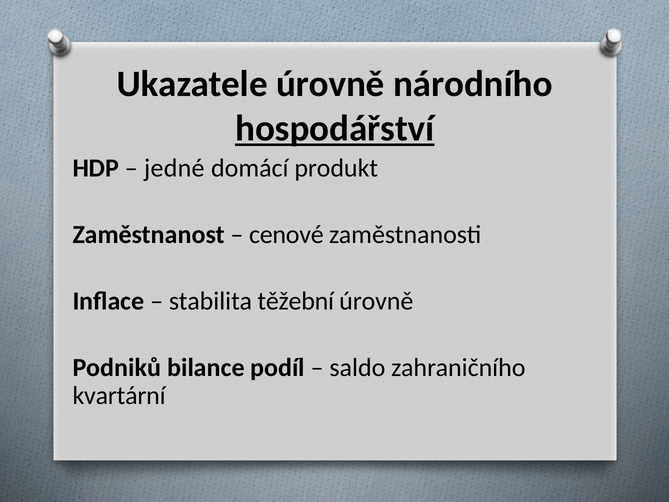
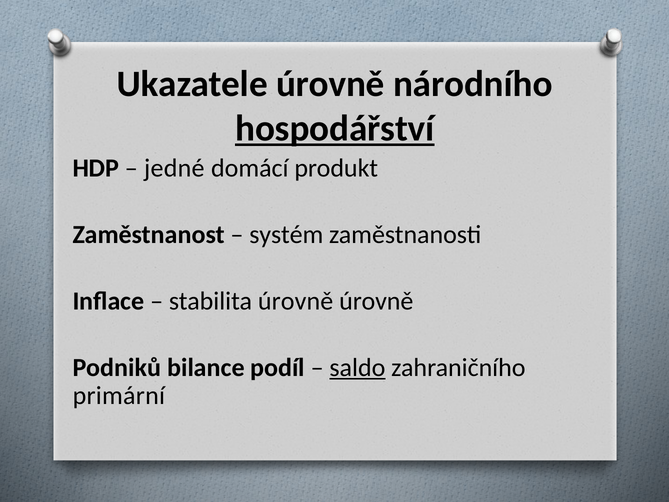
cenové: cenové -> systém
stabilita těžební: těžební -> úrovně
saldo underline: none -> present
kvartární: kvartární -> primární
